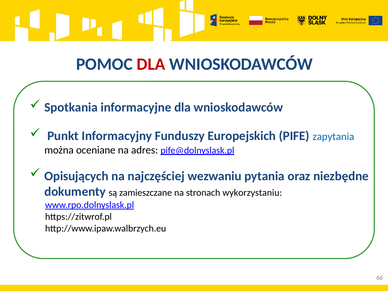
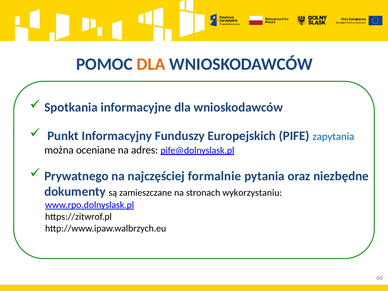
DLA at (151, 64) colour: red -> orange
Opisujących: Opisujących -> Prywatnego
wezwaniu: wezwaniu -> formalnie
